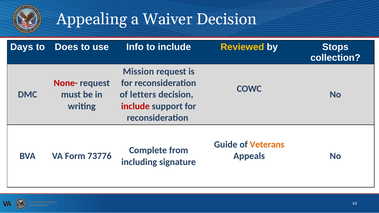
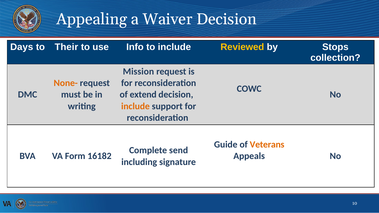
Does: Does -> Their
None- colour: red -> orange
letters: letters -> extend
include at (135, 106) colour: red -> orange
from: from -> send
73776: 73776 -> 16182
